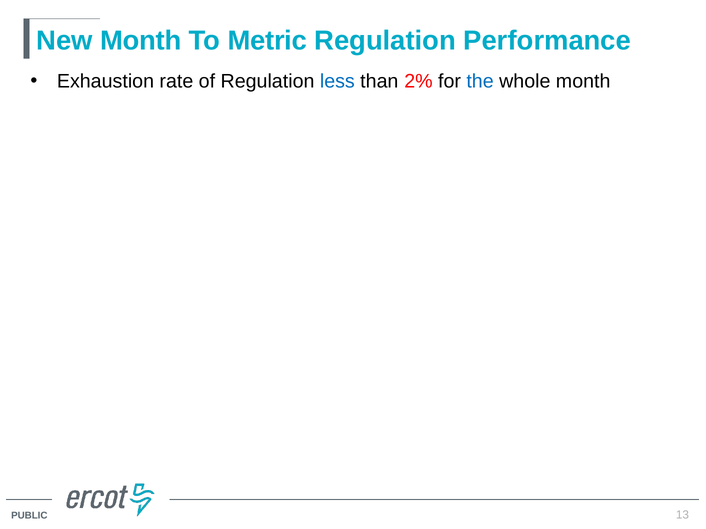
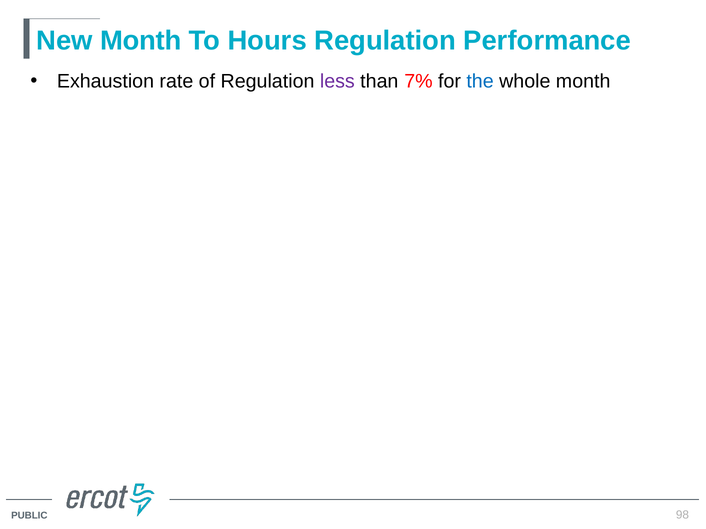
Metric: Metric -> Hours
less colour: blue -> purple
2%: 2% -> 7%
13: 13 -> 98
